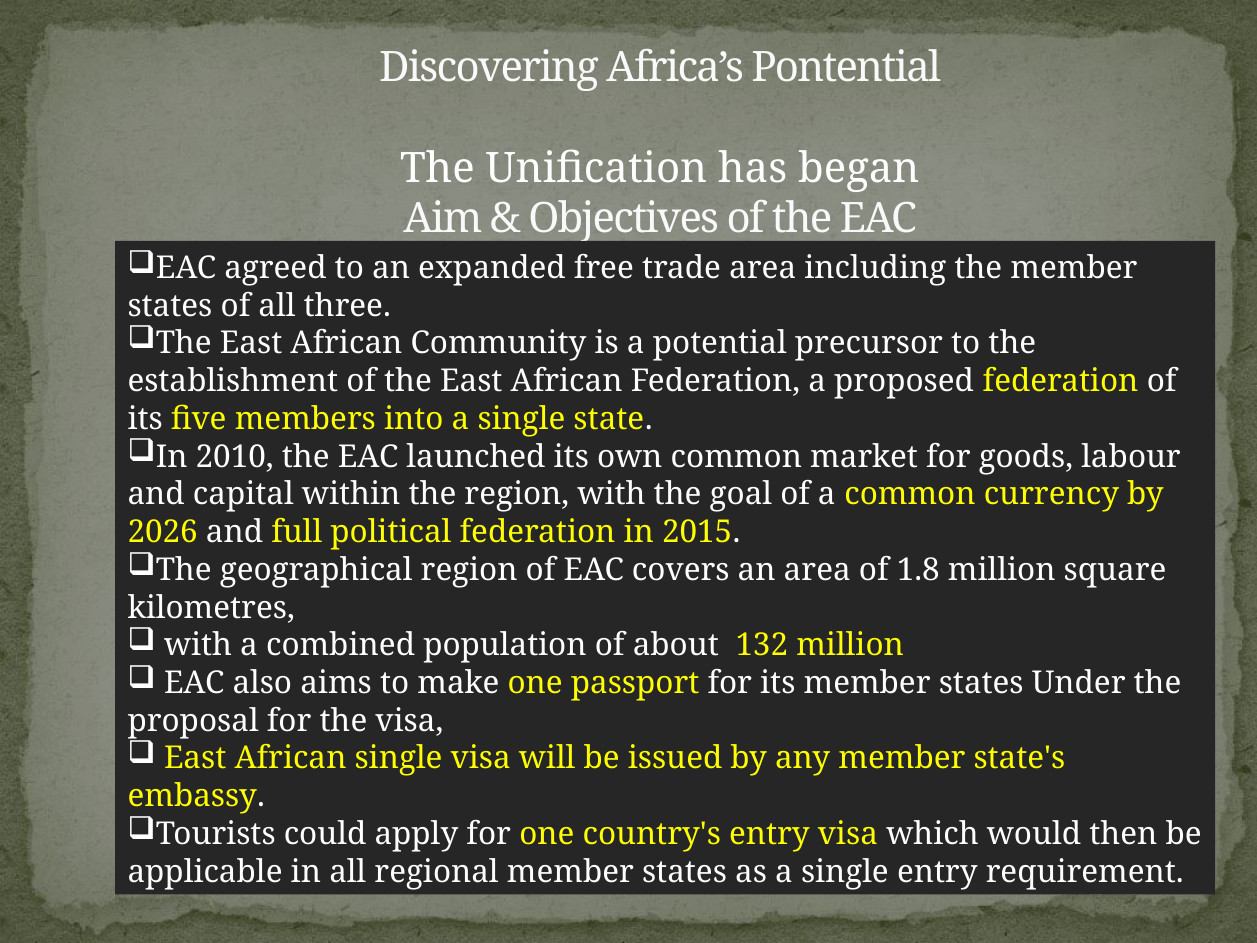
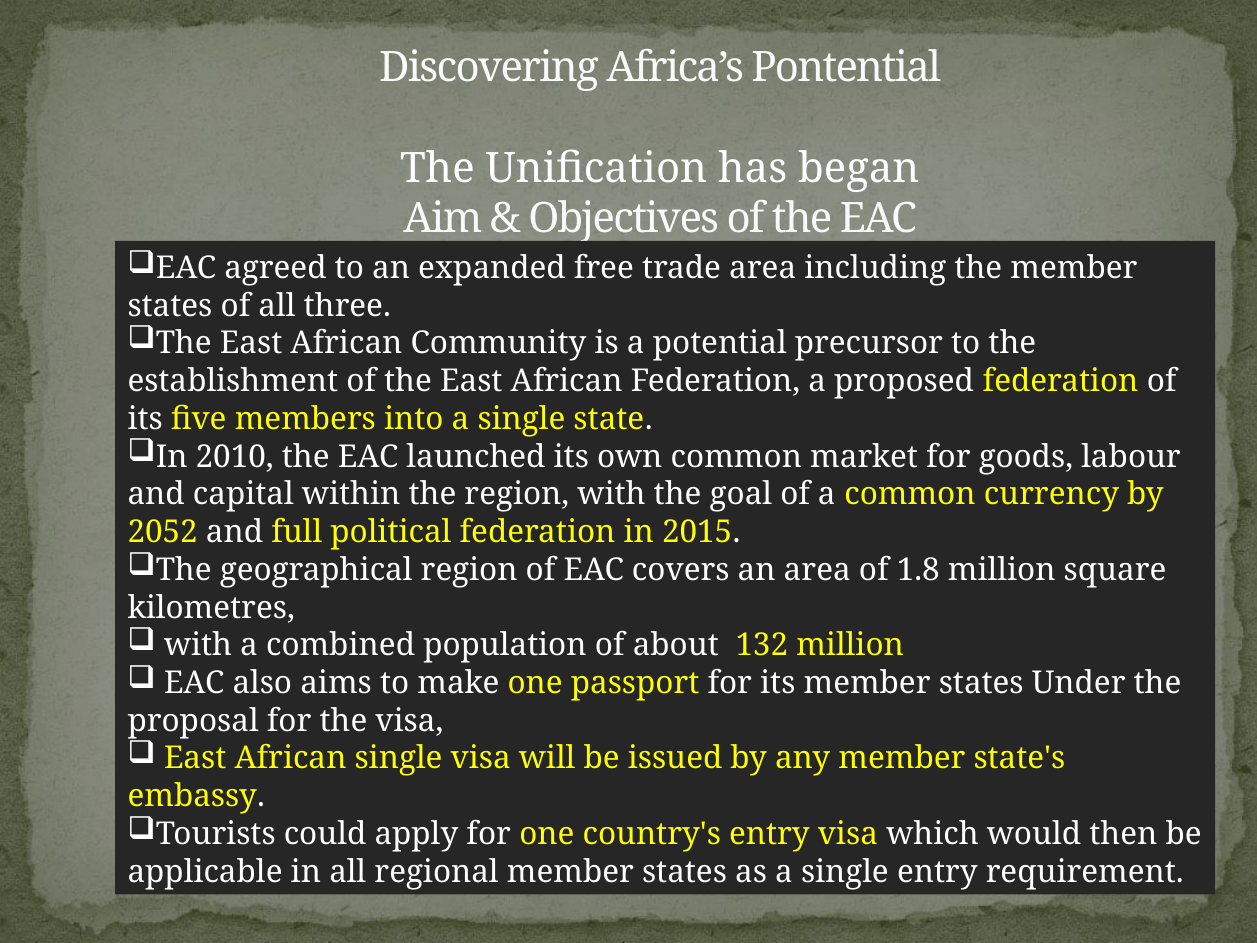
2026: 2026 -> 2052
